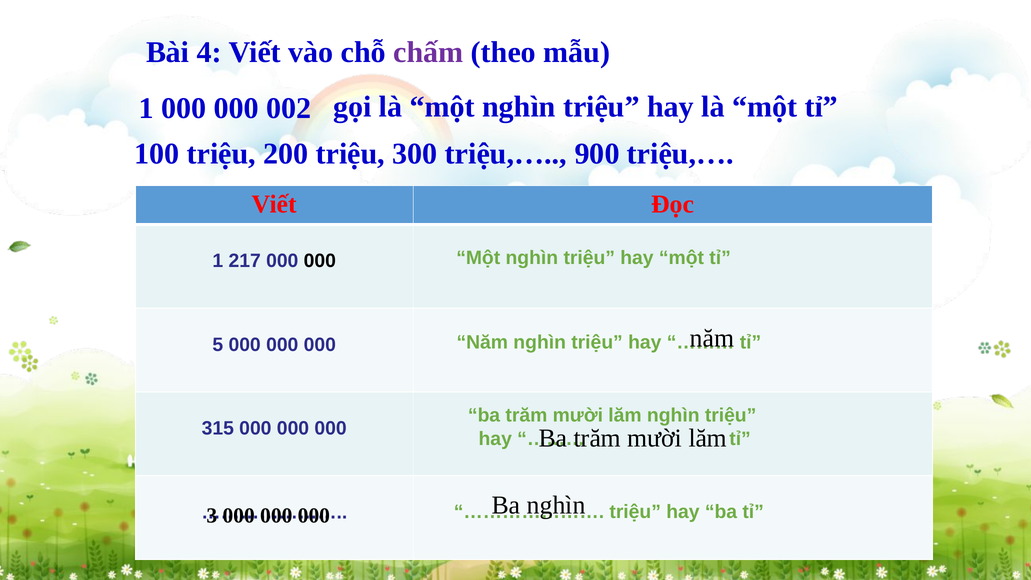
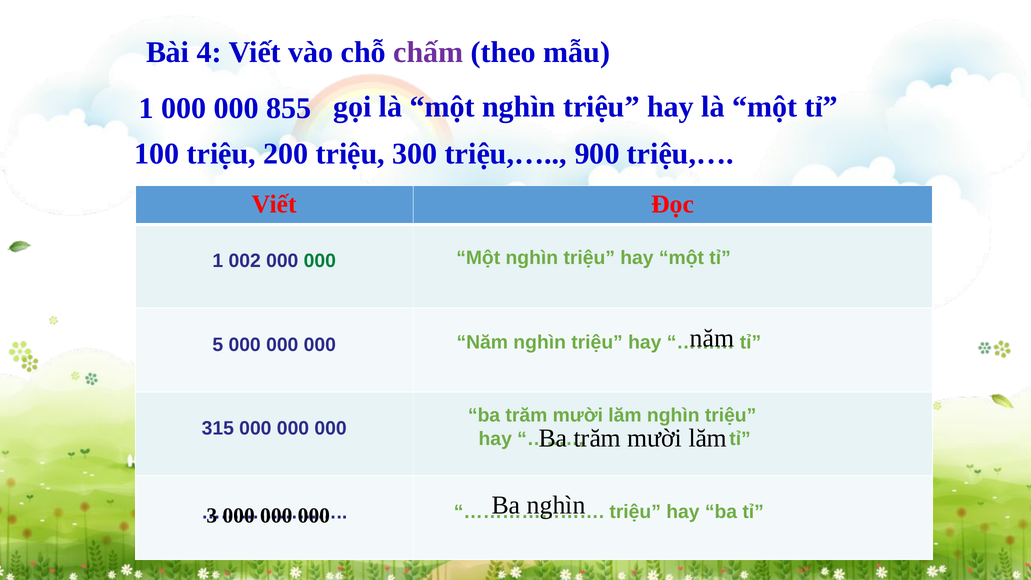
002: 002 -> 855
217: 217 -> 002
000 at (320, 261) colour: black -> green
